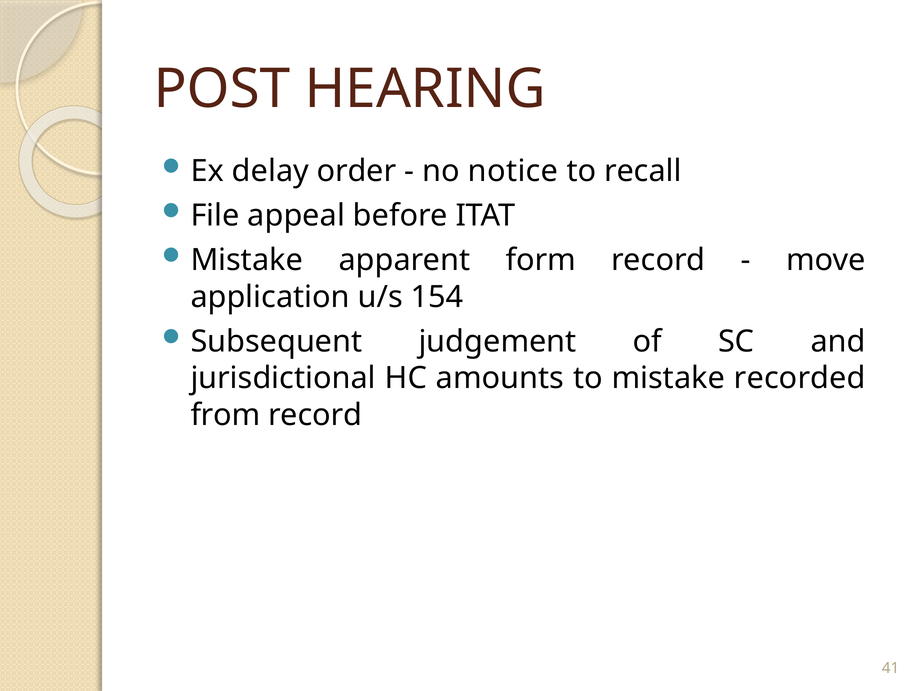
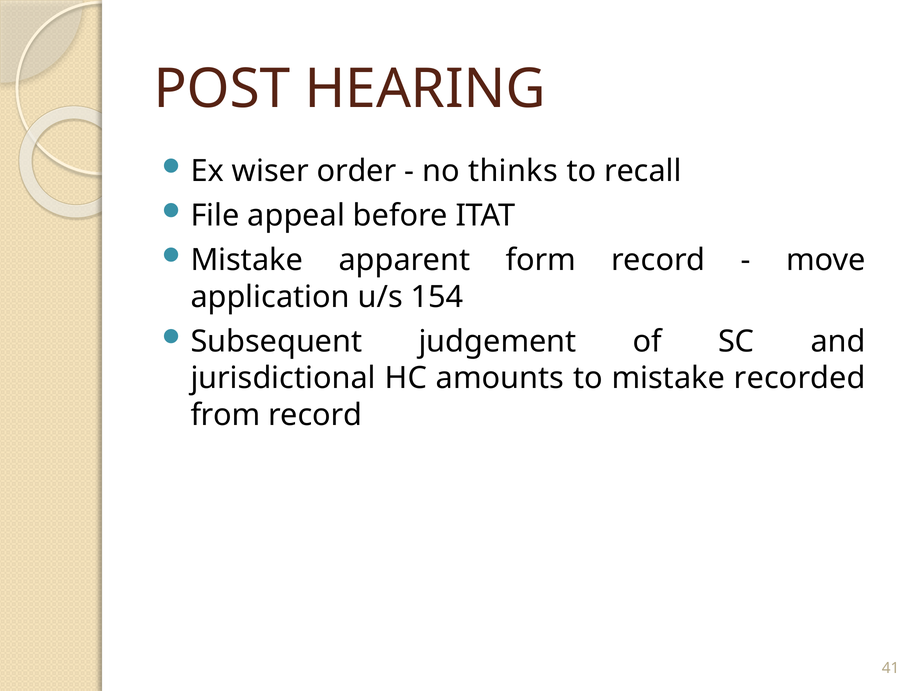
delay: delay -> wiser
notice: notice -> thinks
